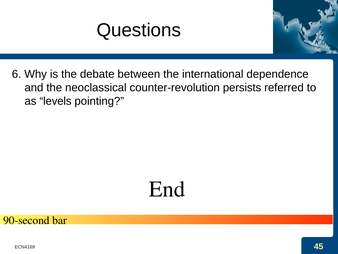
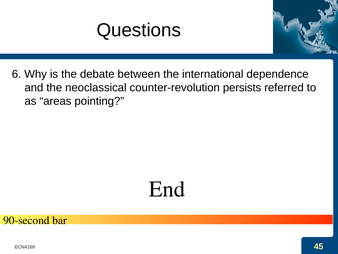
levels: levels -> areas
